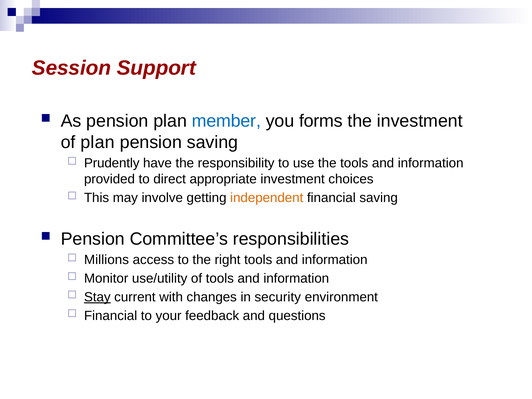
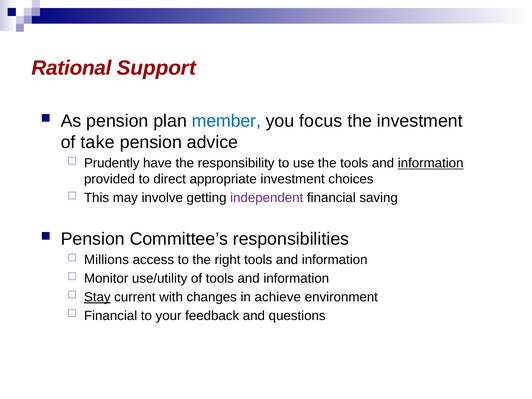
Session: Session -> Rational
forms: forms -> focus
of plan: plan -> take
pension saving: saving -> advice
information at (431, 163) underline: none -> present
independent colour: orange -> purple
security: security -> achieve
